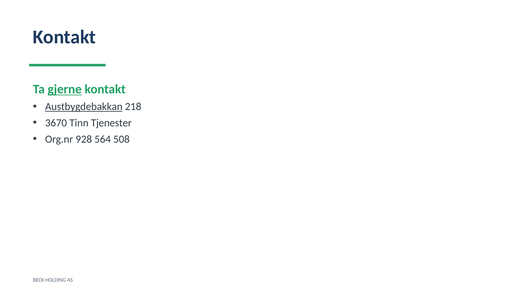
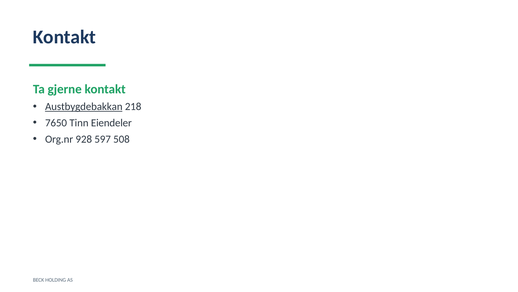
gjerne underline: present -> none
3670: 3670 -> 7650
Tjenester: Tjenester -> Eiendeler
564: 564 -> 597
